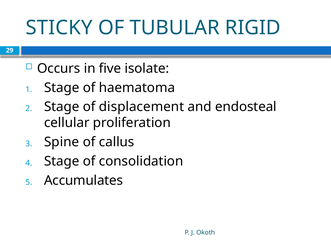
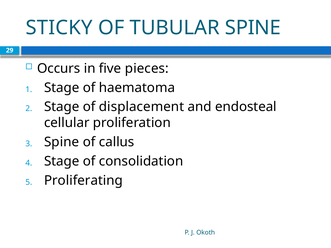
TUBULAR RIGID: RIGID -> SPINE
isolate: isolate -> pieces
Accumulates: Accumulates -> Proliferating
